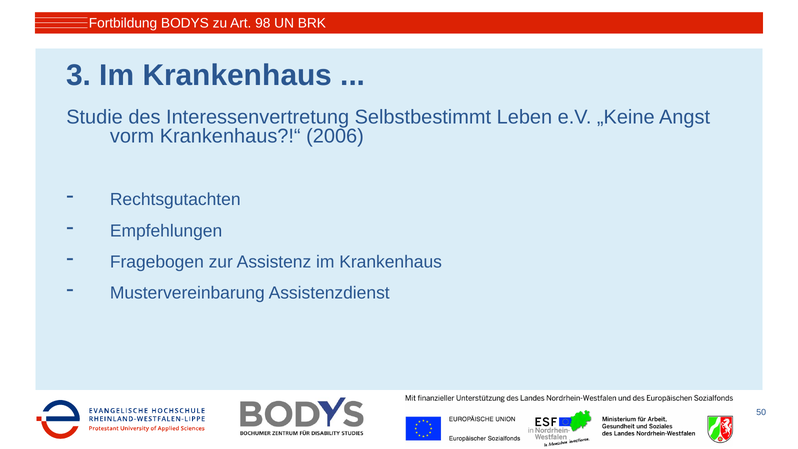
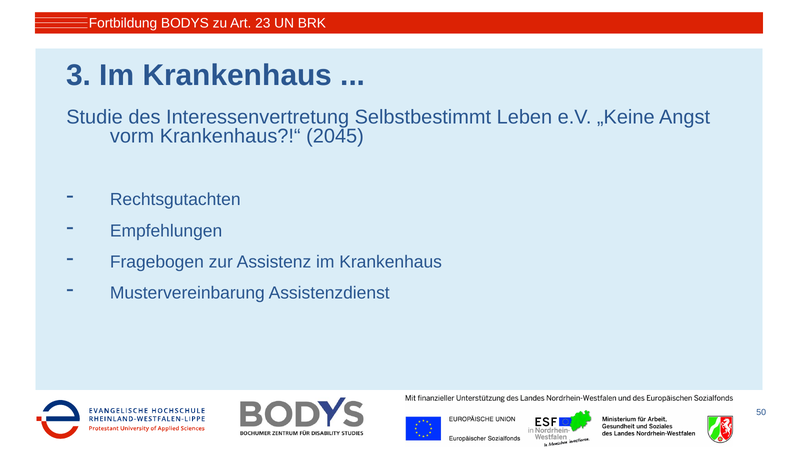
98: 98 -> 23
2006: 2006 -> 2045
